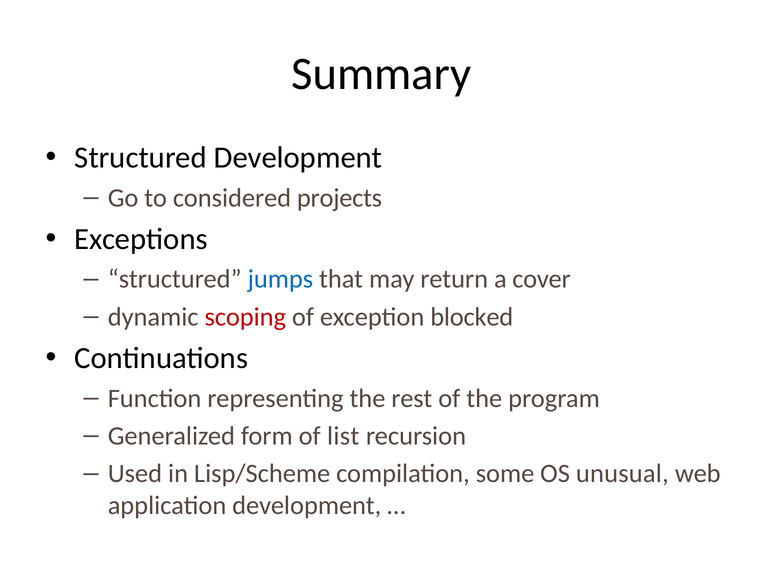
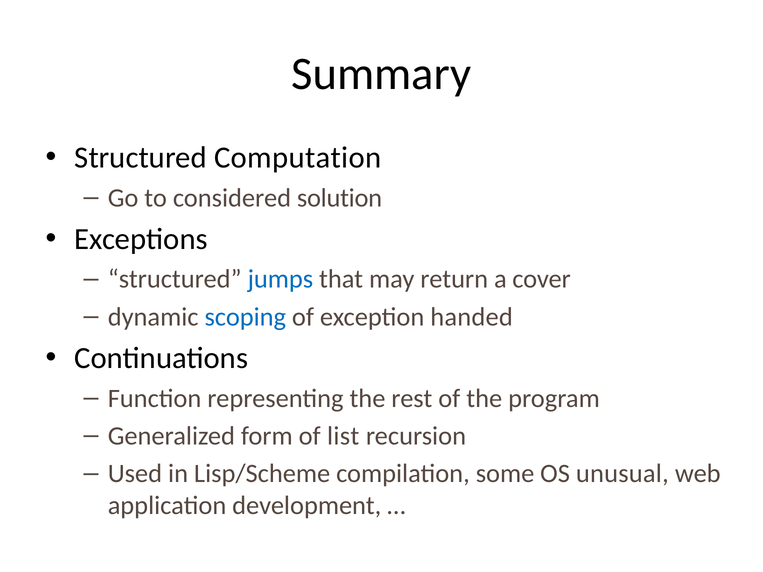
Structured Development: Development -> Computation
projects: projects -> solution
scoping colour: red -> blue
blocked: blocked -> handed
